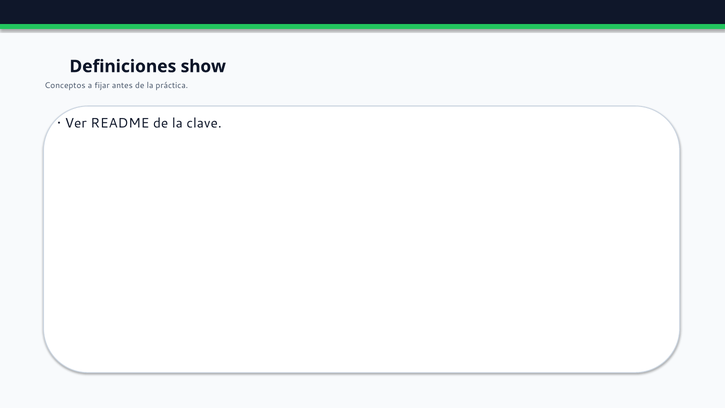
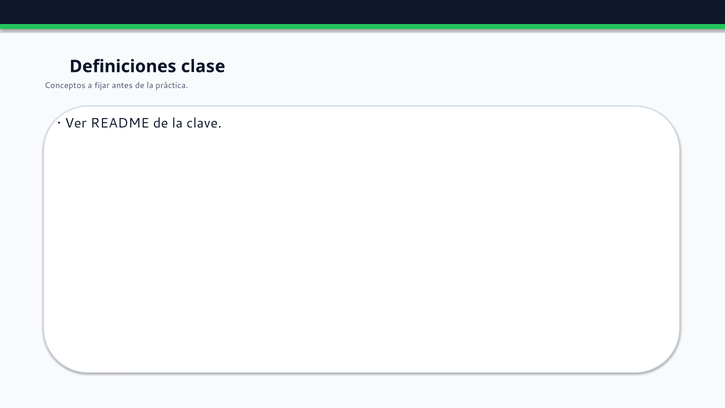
show: show -> clase
